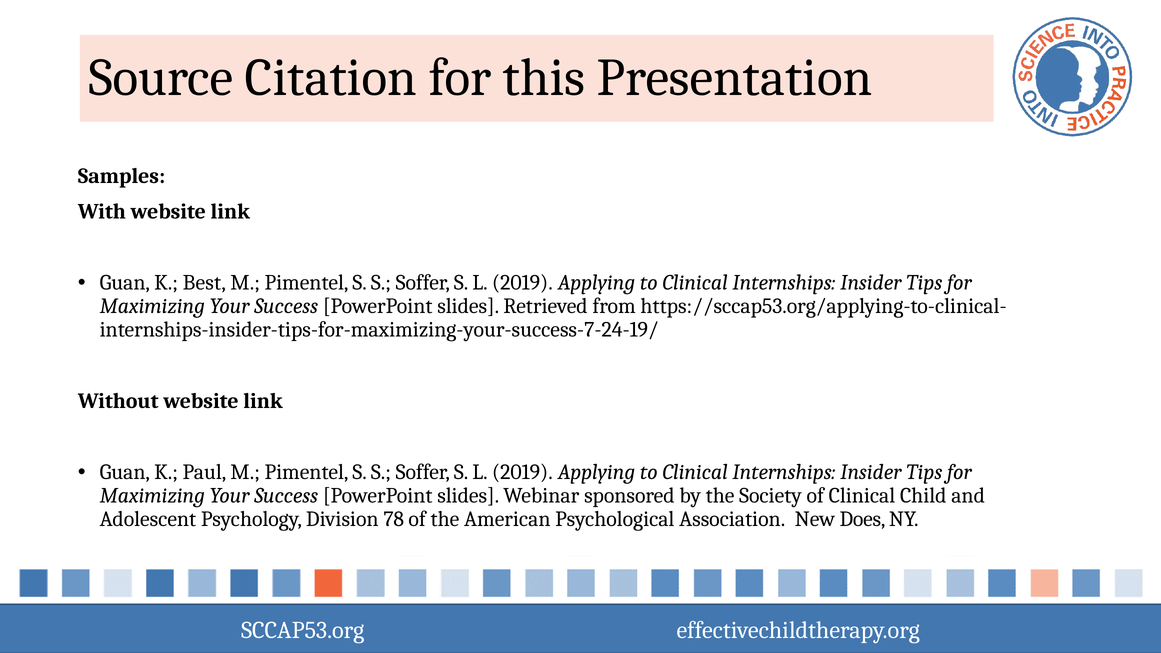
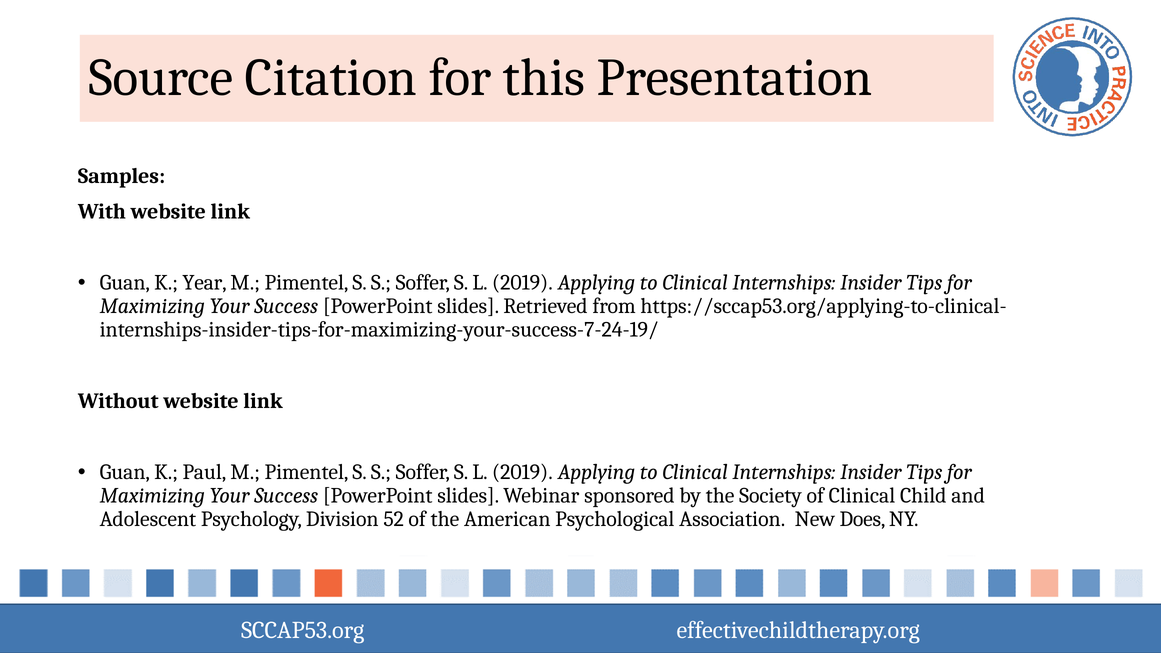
Best: Best -> Year
78: 78 -> 52
